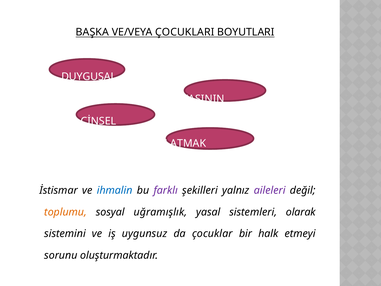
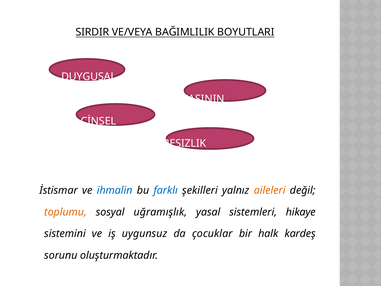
BAŞKA: BAŞKA -> SIRDIR
ÇOCUKLARI: ÇOCUKLARI -> BAĞIMLILIK
ANLATMAK: ANLATMAK -> ÇARESIZLIK
farklı colour: purple -> blue
aileleri colour: purple -> orange
olarak: olarak -> hikaye
etmeyi: etmeyi -> kardeş
